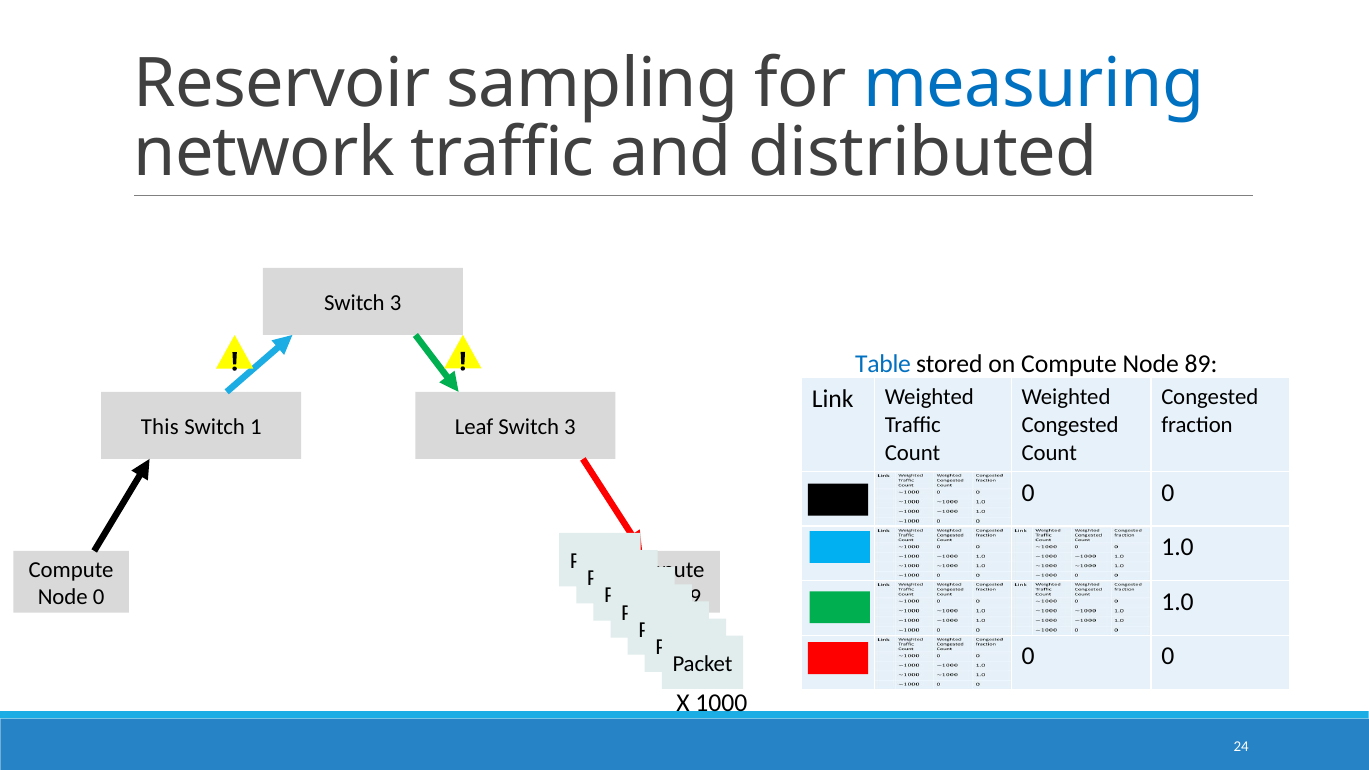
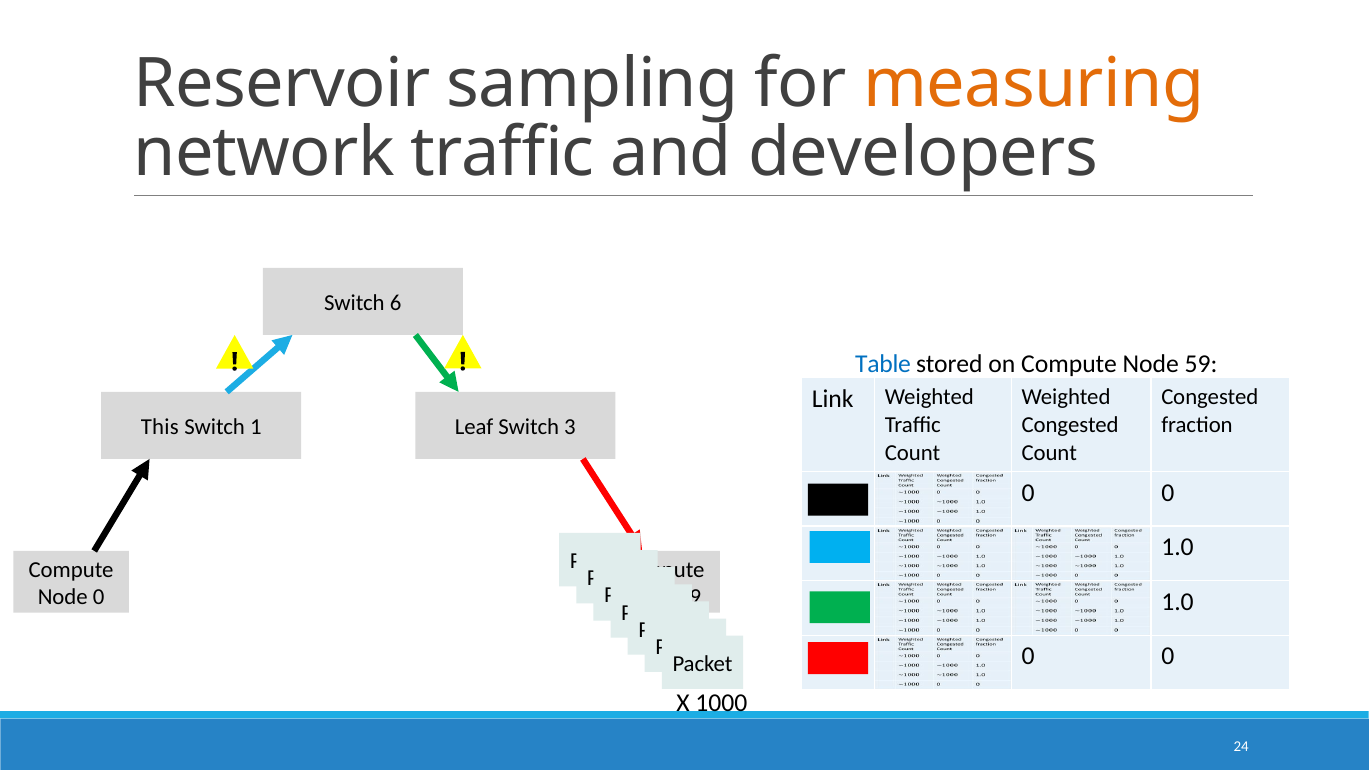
measuring colour: blue -> orange
distributed: distributed -> developers
3 at (396, 303): 3 -> 6
89: 89 -> 59
